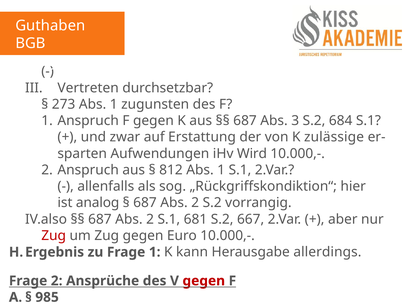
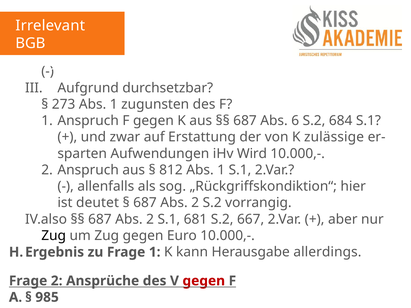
Guthaben: Guthaben -> Irrelevant
Vertreten: Vertreten -> Aufgrund
3: 3 -> 6
analog: analog -> deutet
Zug at (54, 236) colour: red -> black
